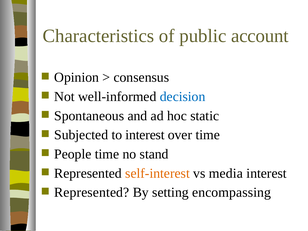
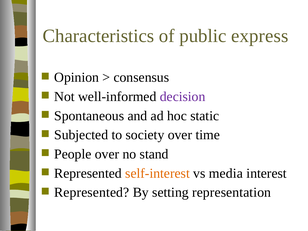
account: account -> express
decision colour: blue -> purple
to interest: interest -> society
People time: time -> over
encompassing: encompassing -> representation
